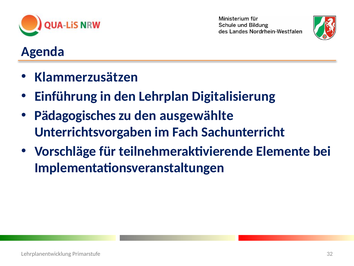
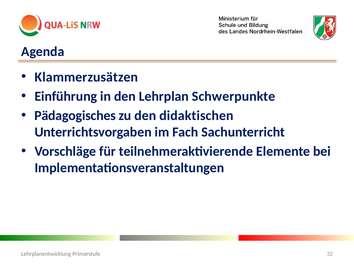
Digitalisierung: Digitalisierung -> Schwerpunkte
ausgewählte: ausgewählte -> didaktischen
